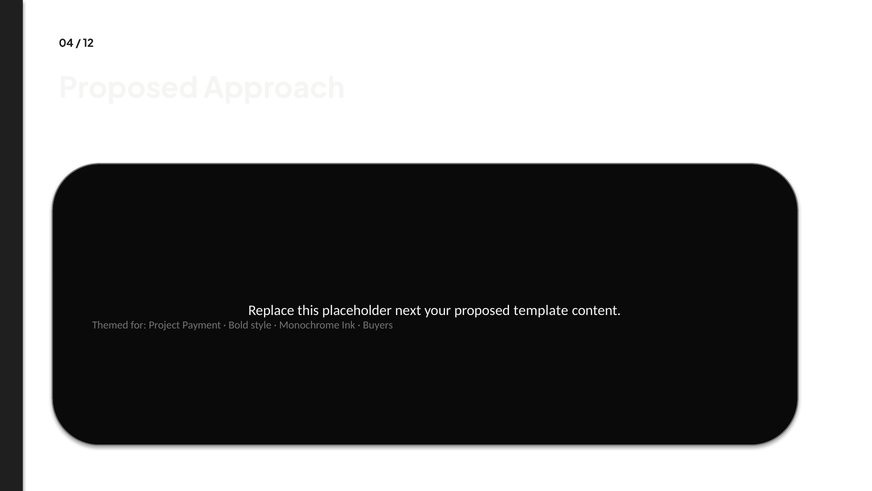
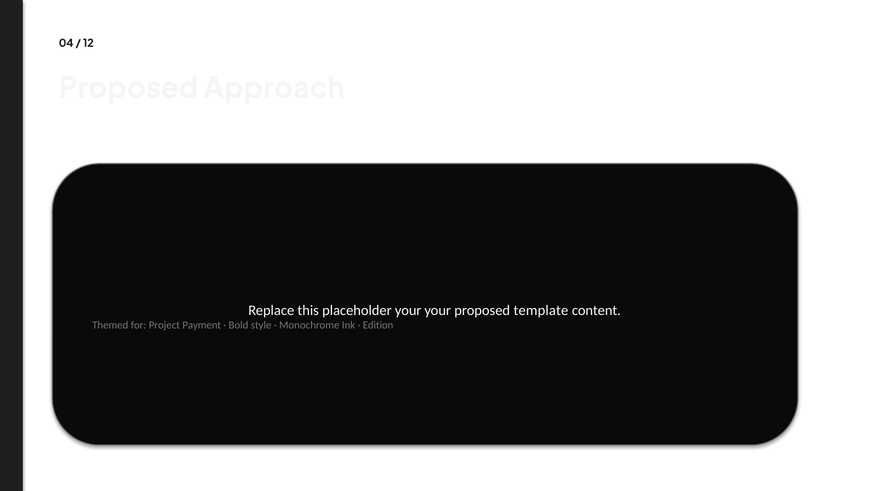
placeholder next: next -> your
Buyers: Buyers -> Edition
